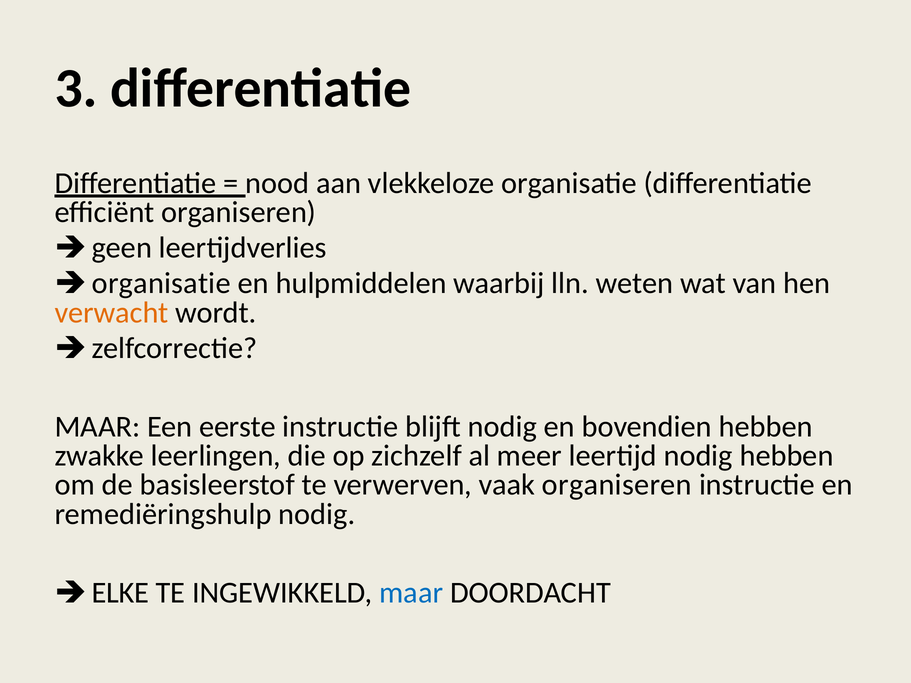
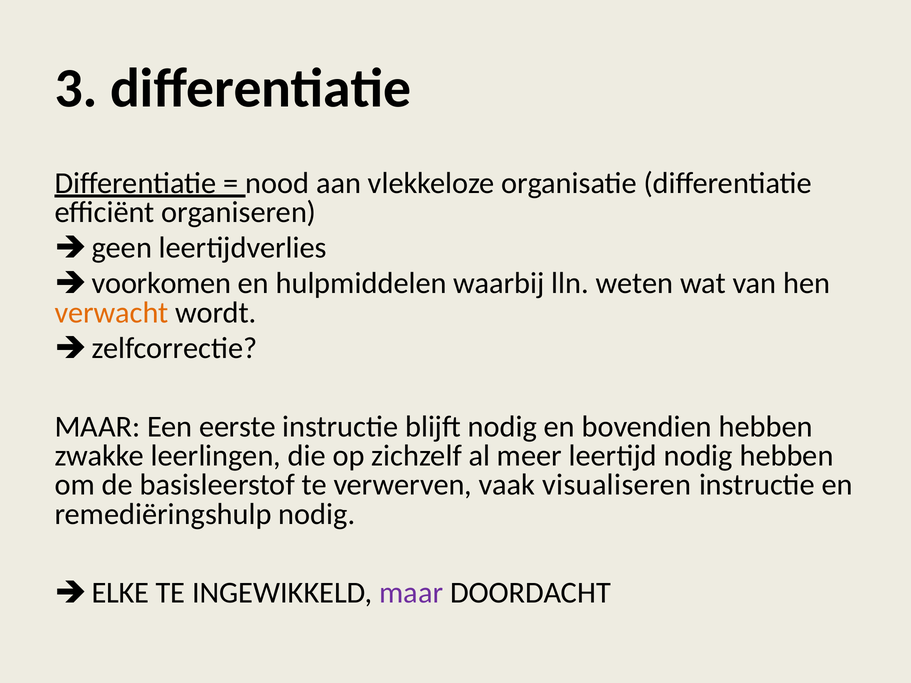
organisatie at (161, 284): organisatie -> voorkomen
vaak organiseren: organiseren -> visualiseren
maar at (411, 593) colour: blue -> purple
